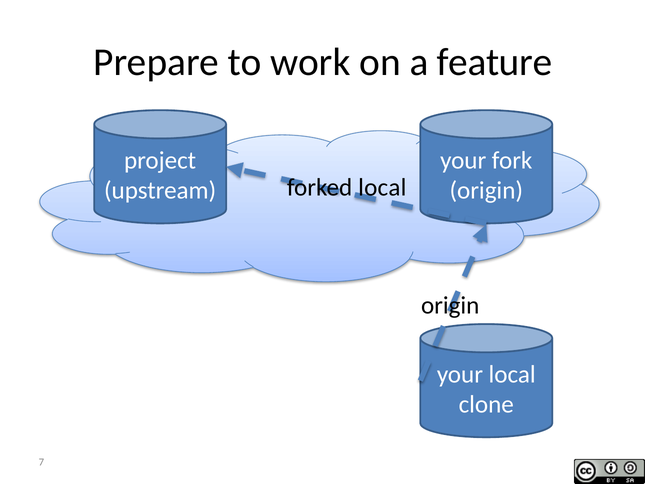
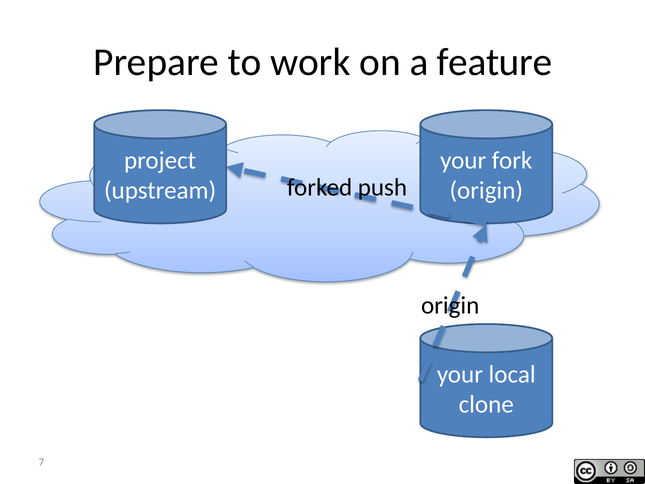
forked local: local -> push
